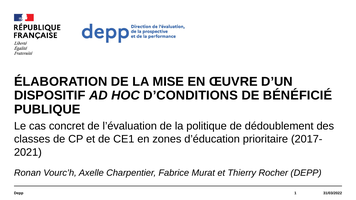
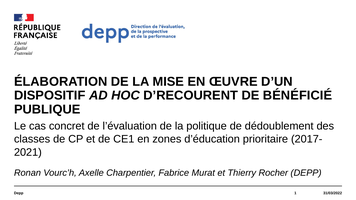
D’CONDITIONS: D’CONDITIONS -> D’RECOURENT
